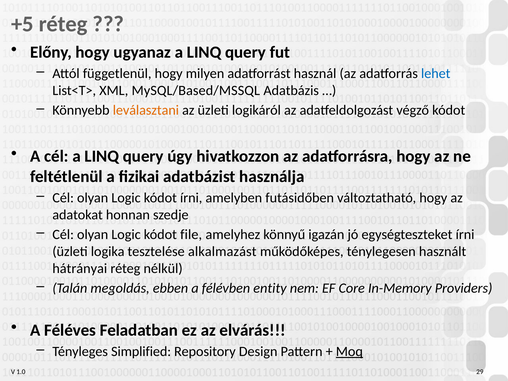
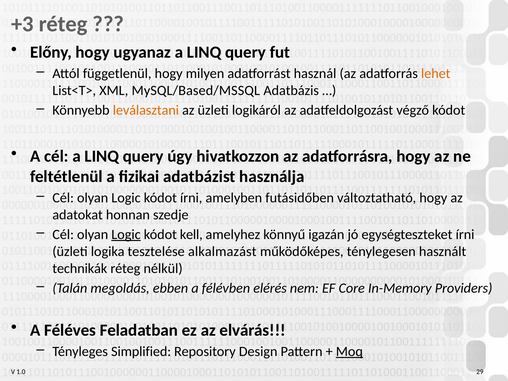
+5: +5 -> +3
lehet colour: blue -> orange
Logic at (126, 234) underline: none -> present
file: file -> kell
hátrányai: hátrányai -> technikák
entity: entity -> elérés
